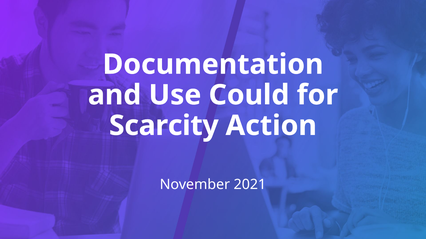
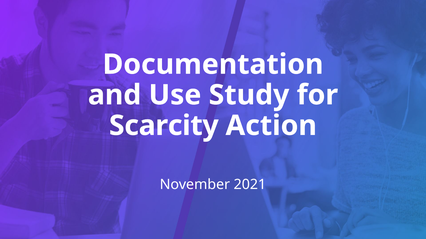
Could: Could -> Study
